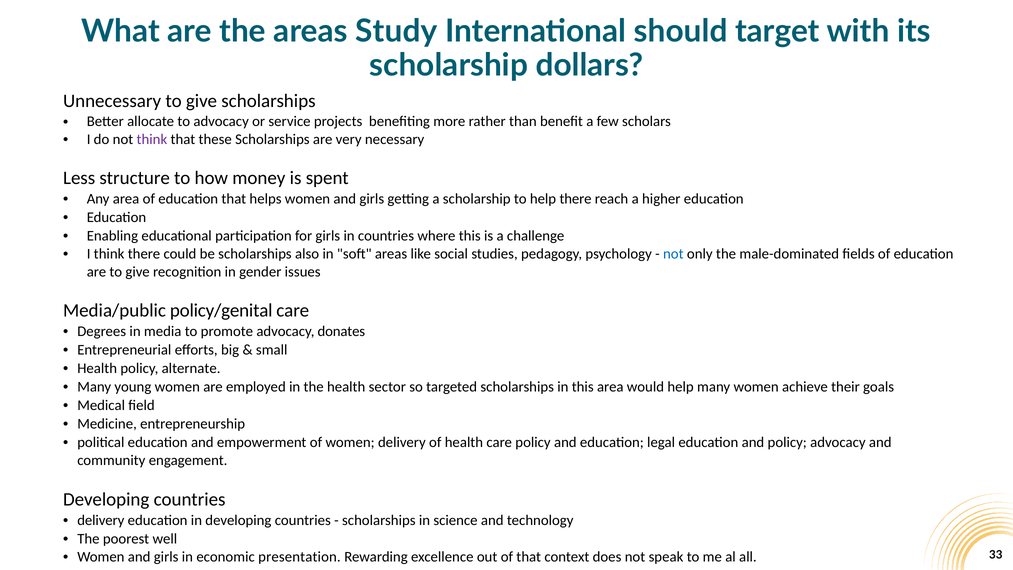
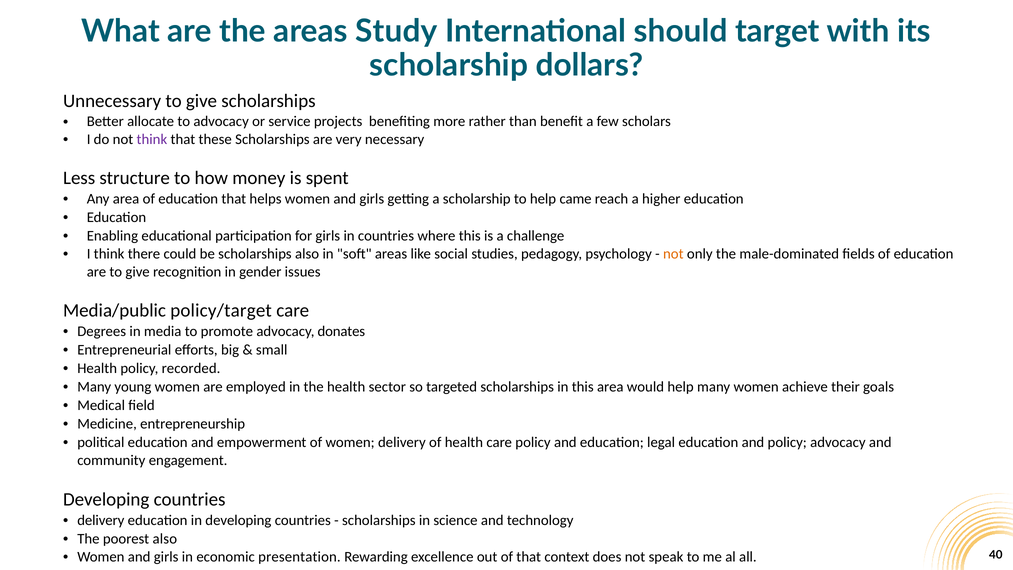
help there: there -> came
not at (673, 254) colour: blue -> orange
policy/genital: policy/genital -> policy/target
alternate: alternate -> recorded
poorest well: well -> also
33: 33 -> 40
